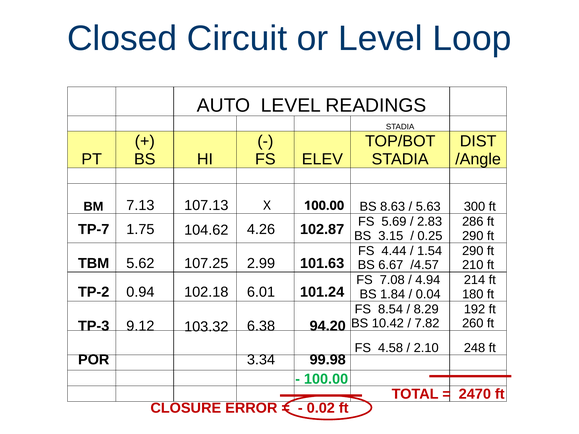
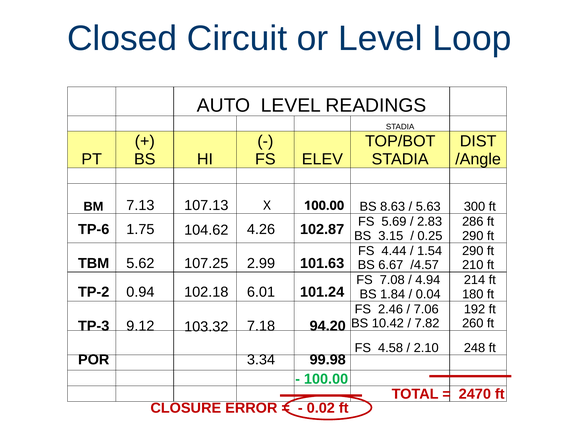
TP-7: TP-7 -> TP-6
8.54: 8.54 -> 2.46
8.29: 8.29 -> 7.06
6.38: 6.38 -> 7.18
